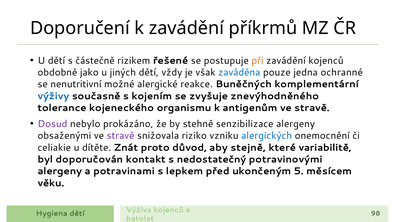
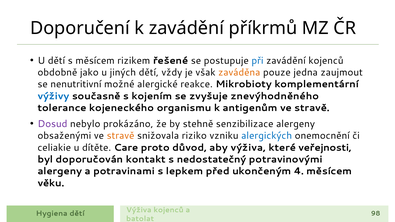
s částečně: částečně -> měsícem
při colour: orange -> blue
zaváděna colour: blue -> orange
ochranné: ochranné -> zaujmout
Buněčných: Buněčných -> Mikrobioty
stravě at (121, 136) colour: purple -> orange
Znát: Znát -> Care
aby stejně: stejně -> výživa
variabilitě: variabilitě -> veřejnosti
5: 5 -> 4
